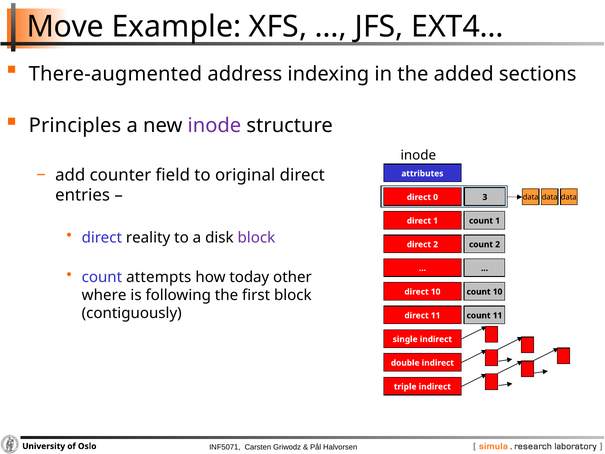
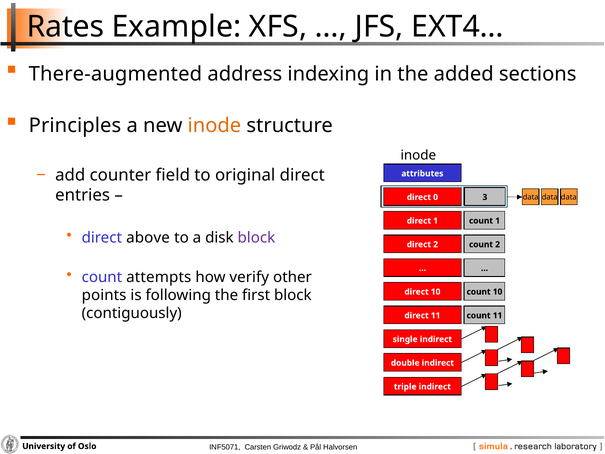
Move: Move -> Rates
inode at (214, 126) colour: purple -> orange
reality: reality -> above
today: today -> verify
where: where -> points
